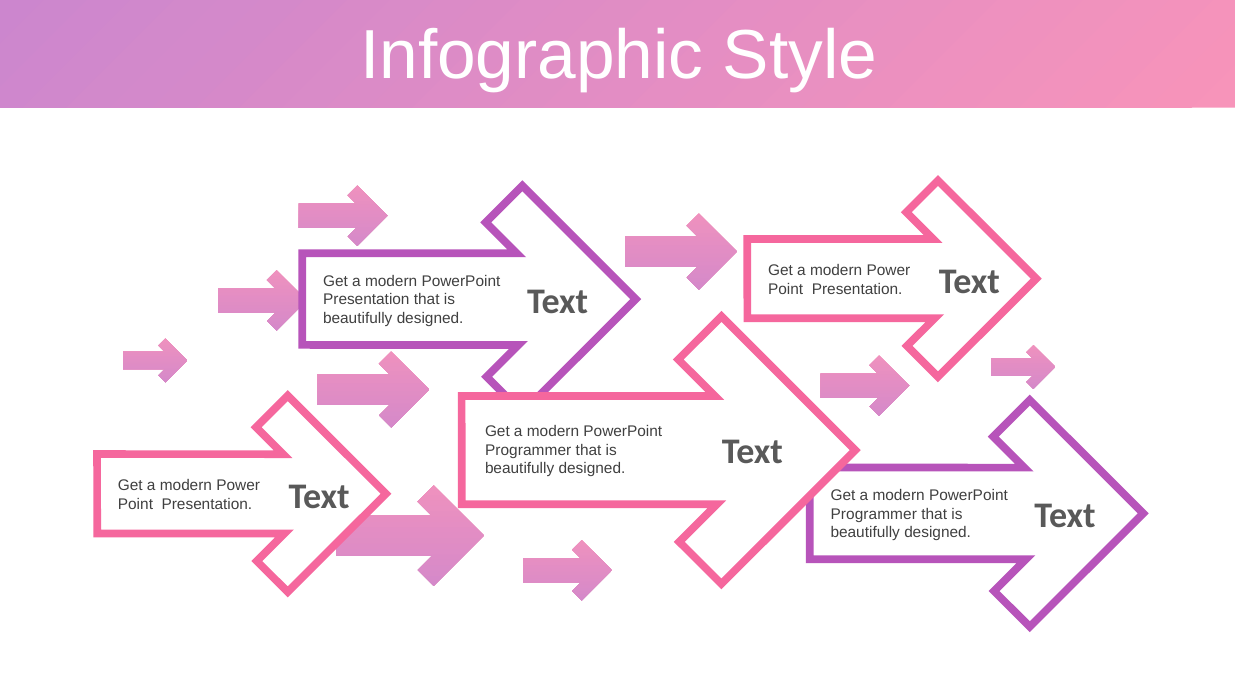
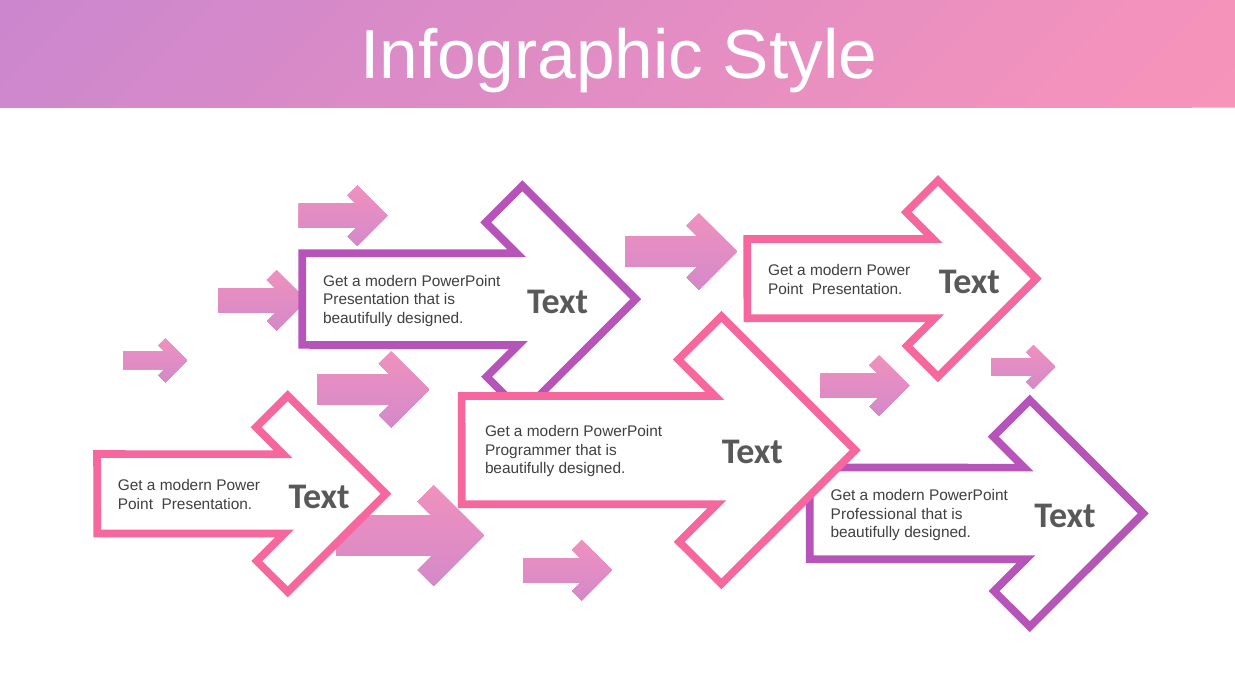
Programmer at (874, 515): Programmer -> Professional
